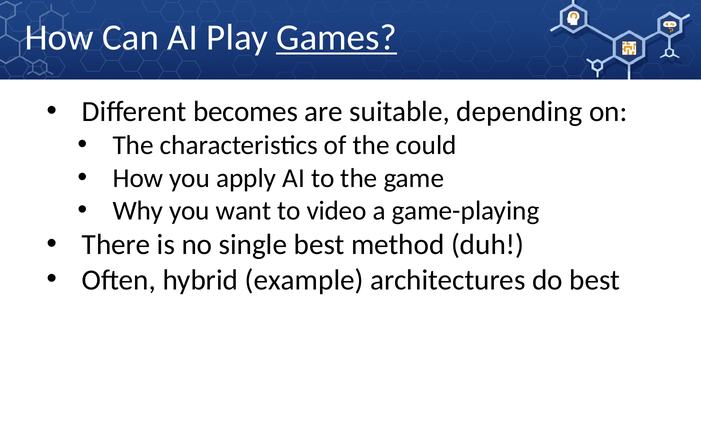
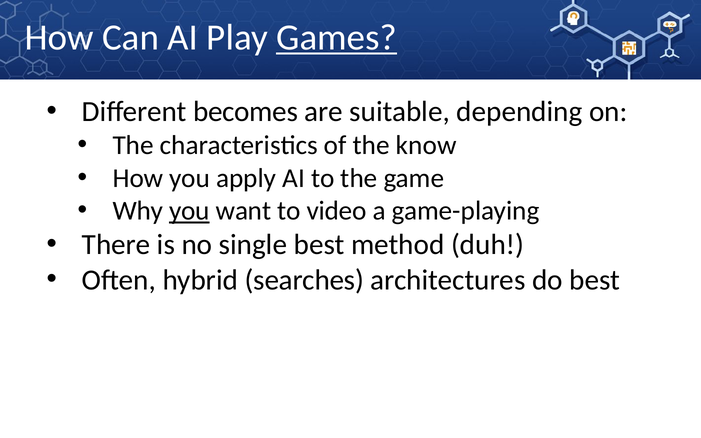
could: could -> know
you at (189, 211) underline: none -> present
example: example -> searches
